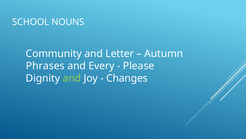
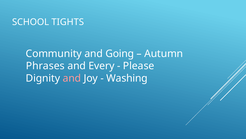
NOUNS: NOUNS -> TIGHTS
Letter: Letter -> Going
and at (72, 78) colour: light green -> pink
Changes: Changes -> Washing
